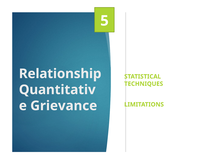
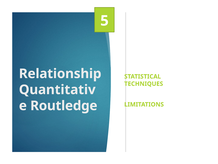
Grievance: Grievance -> Routledge
